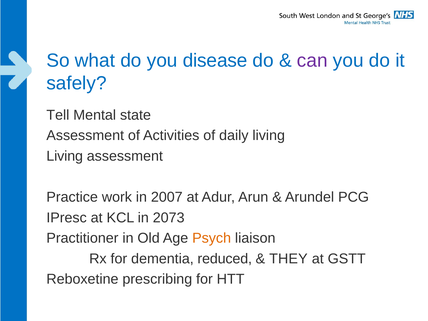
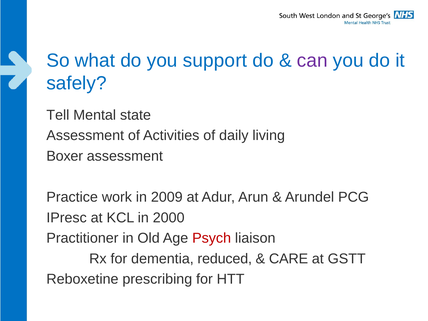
disease: disease -> support
Living at (65, 156): Living -> Boxer
2007: 2007 -> 2009
2073: 2073 -> 2000
Psych colour: orange -> red
THEY: THEY -> CARE
